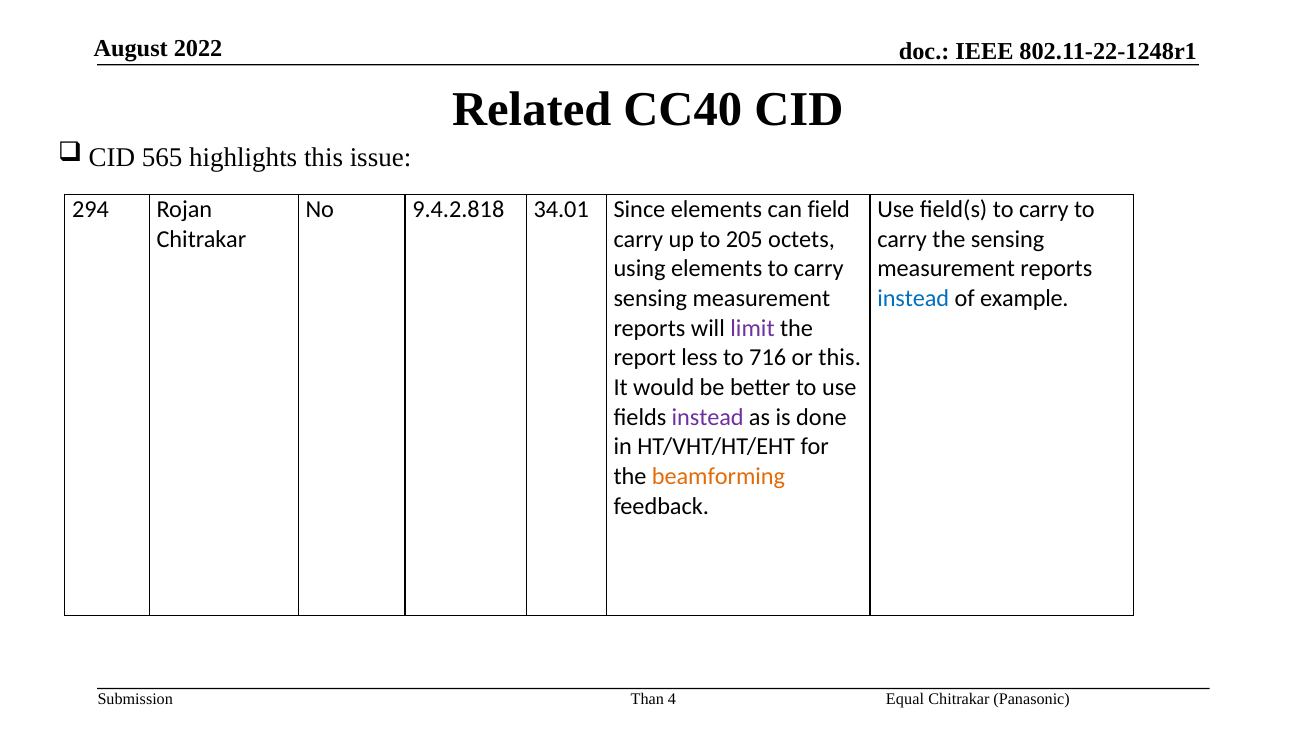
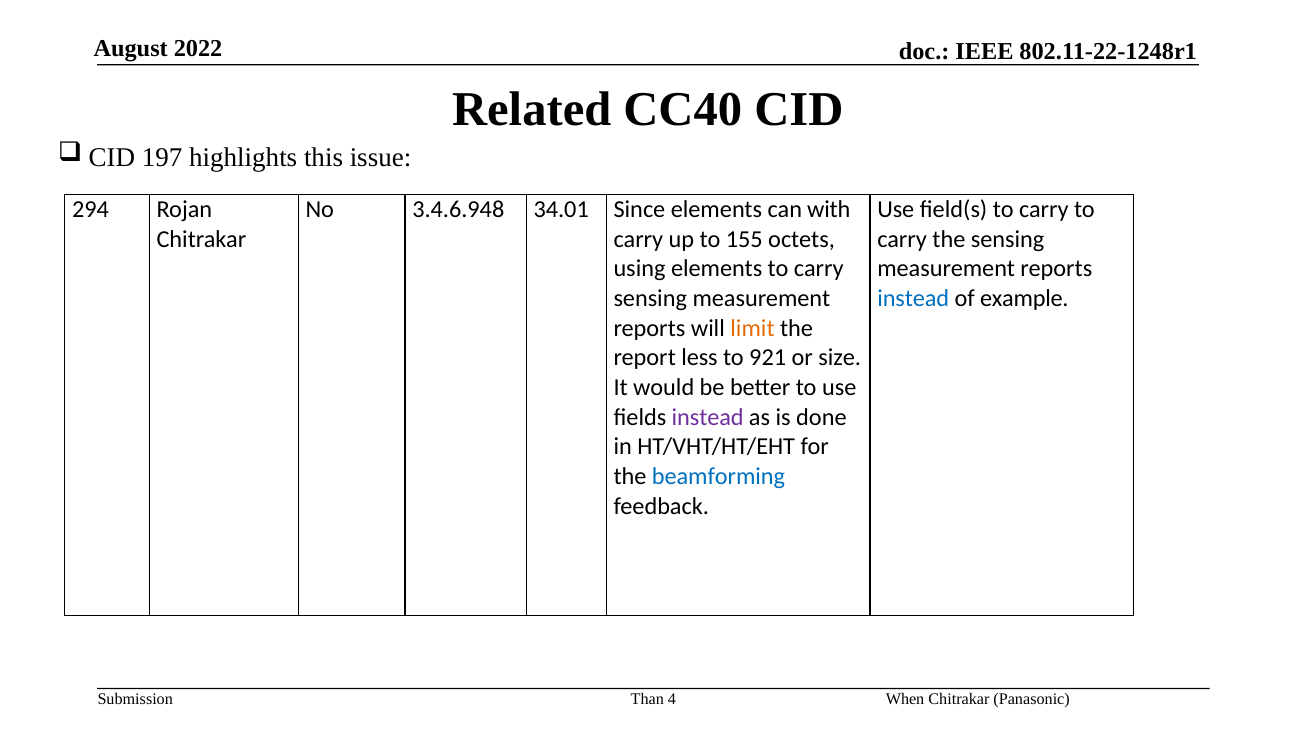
565: 565 -> 197
9.4.2.818: 9.4.2.818 -> 3.4.6.948
field: field -> with
205: 205 -> 155
limit colour: purple -> orange
716: 716 -> 921
or this: this -> size
beamforming colour: orange -> blue
Equal: Equal -> When
